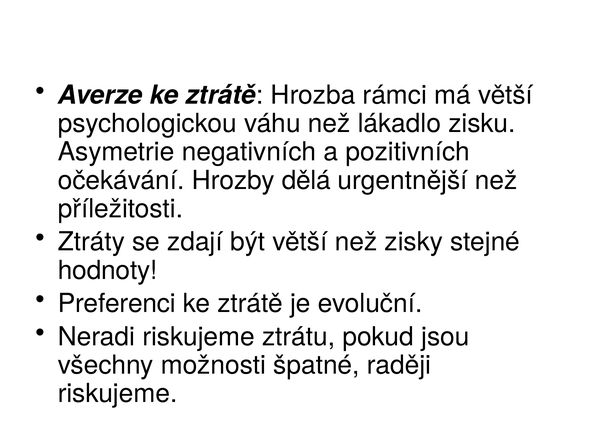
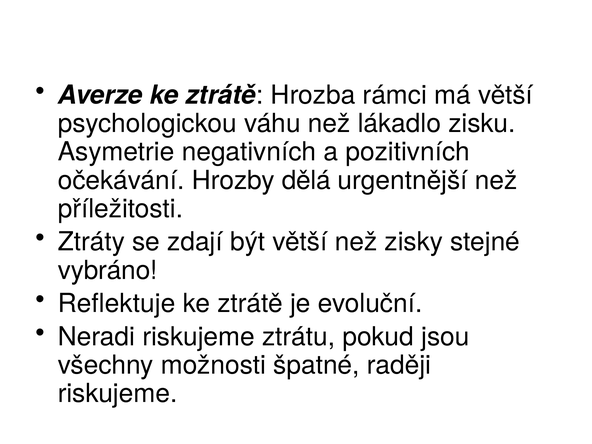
hodnoty: hodnoty -> vybráno
Preferenci: Preferenci -> Reflektuje
